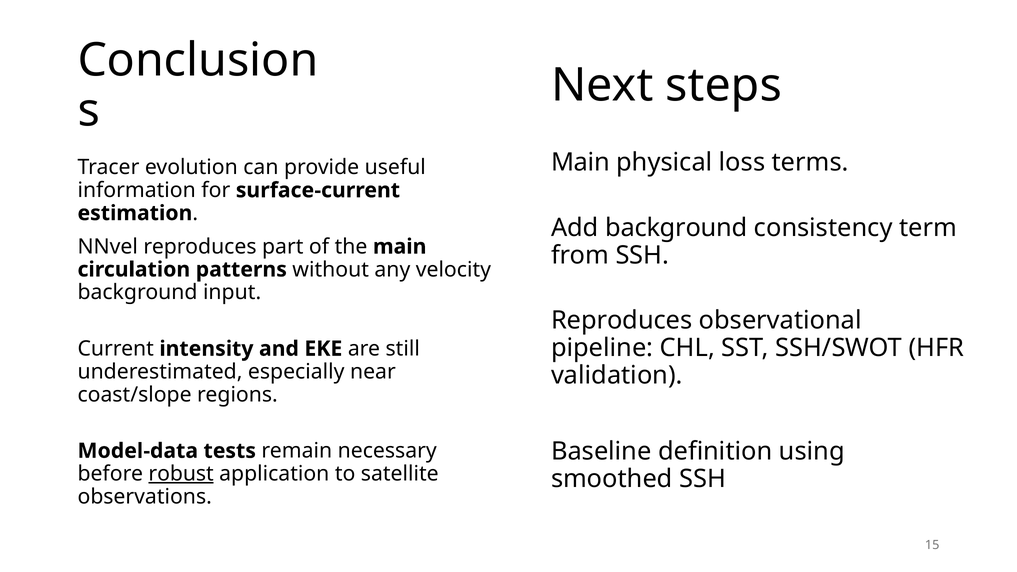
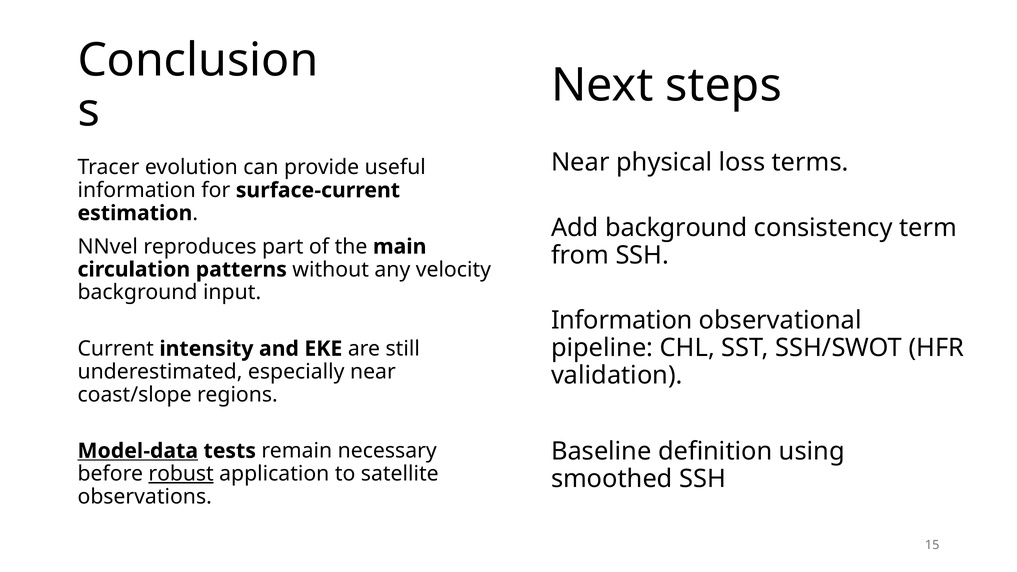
Main at (581, 162): Main -> Near
Reproduces at (622, 321): Reproduces -> Information
Model-data underline: none -> present
